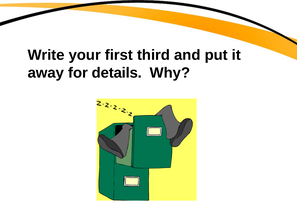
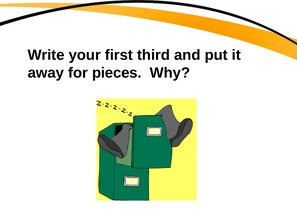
details: details -> pieces
